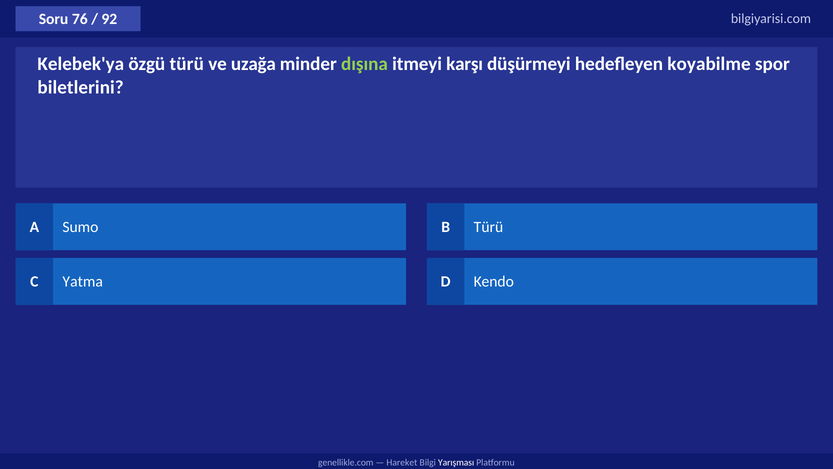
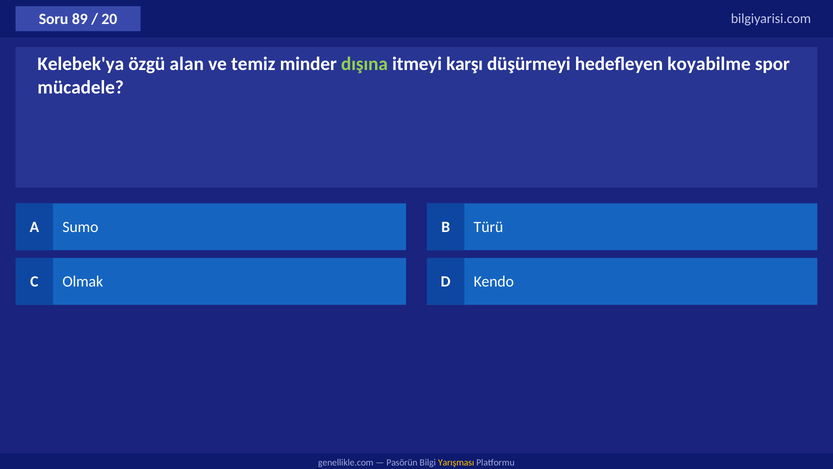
76: 76 -> 89
92: 92 -> 20
özgü türü: türü -> alan
uzağa: uzağa -> temiz
biletlerini: biletlerini -> mücadele
Yatma: Yatma -> Olmak
Hareket: Hareket -> Pasörün
Yarışması colour: white -> yellow
